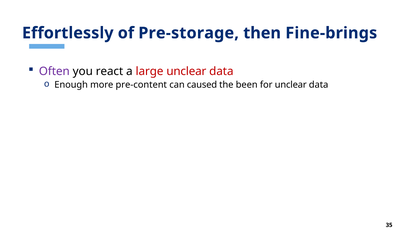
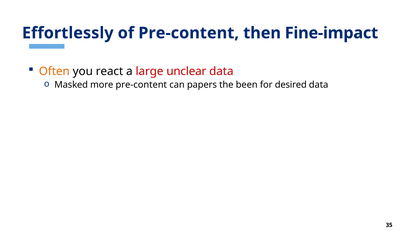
of Pre-storage: Pre-storage -> Pre-content
Fine-brings: Fine-brings -> Fine-impact
Often colour: purple -> orange
Enough: Enough -> Masked
caused: caused -> papers
for unclear: unclear -> desired
